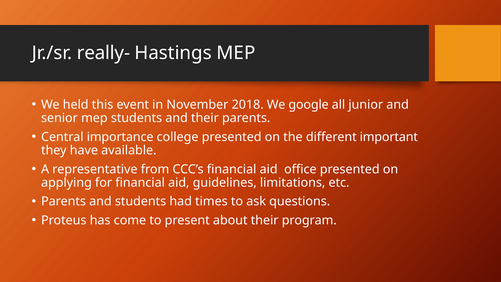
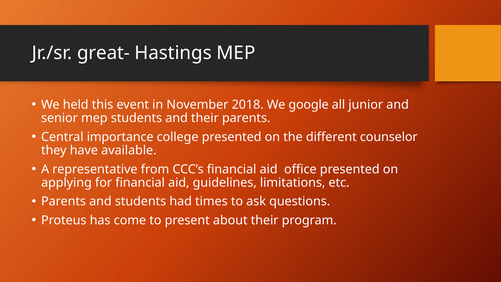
really-: really- -> great-
important: important -> counselor
